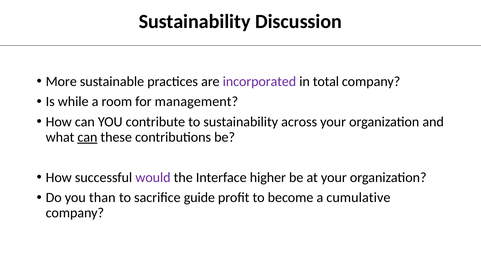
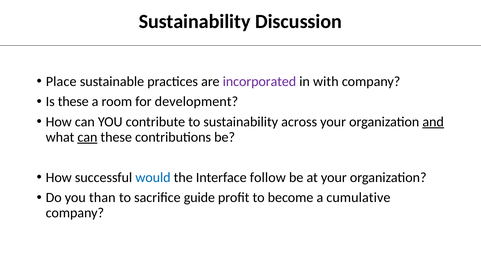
More: More -> Place
total: total -> with
Is while: while -> these
management: management -> development
and underline: none -> present
would colour: purple -> blue
higher: higher -> follow
